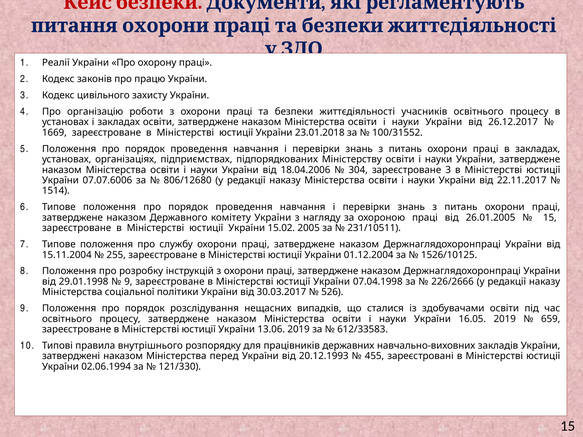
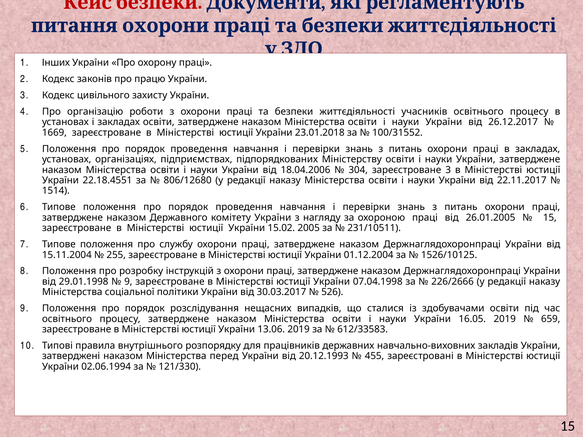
Реалії: Реалії -> Інших
07.07.6006: 07.07.6006 -> 22.18.4551
